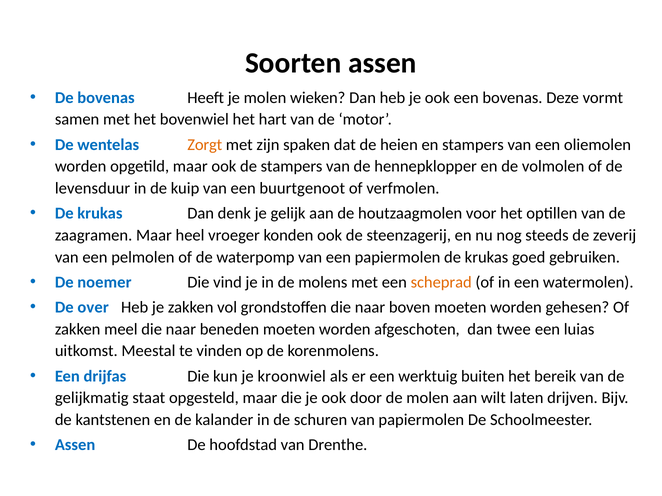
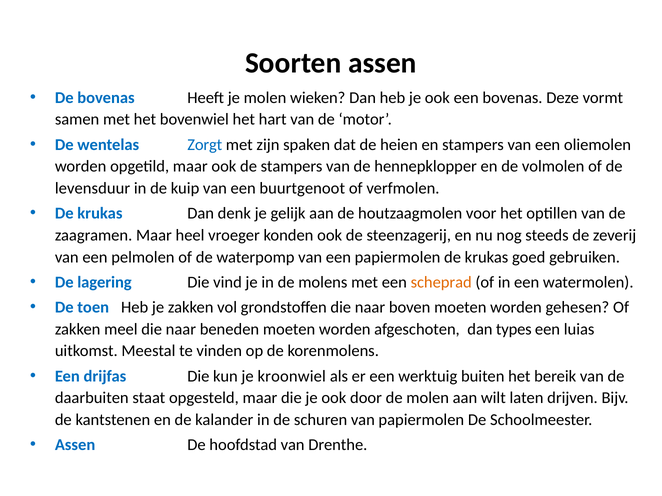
Zorgt colour: orange -> blue
noemer: noemer -> lagering
over: over -> toen
twee: twee -> types
gelijkmatig: gelijkmatig -> daarbuiten
